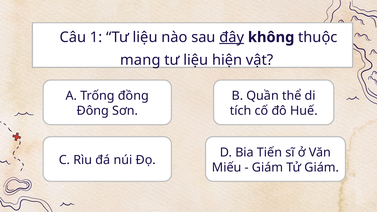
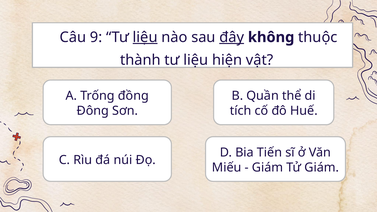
1: 1 -> 9
liệu at (145, 37) underline: none -> present
mang: mang -> thành
